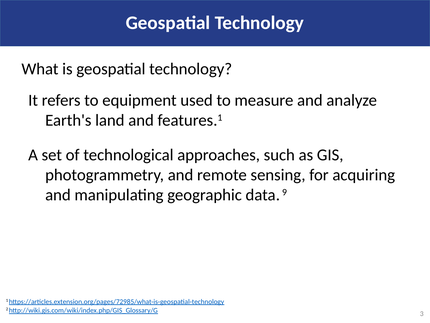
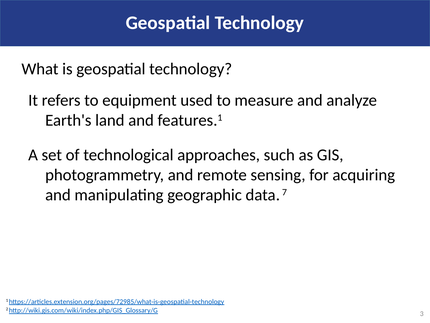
9: 9 -> 7
